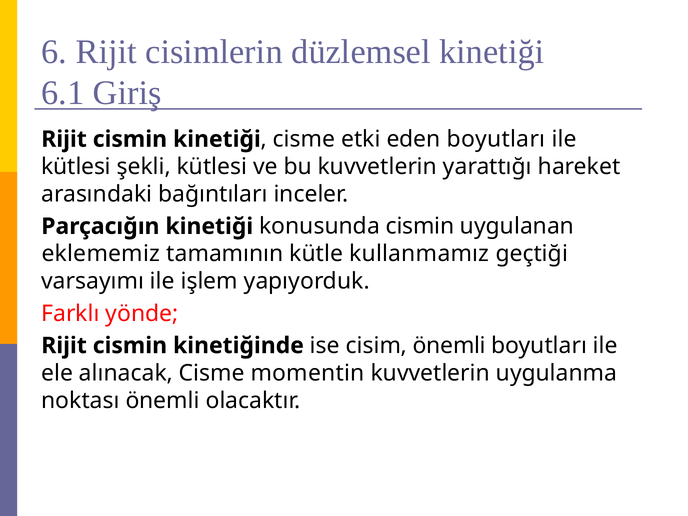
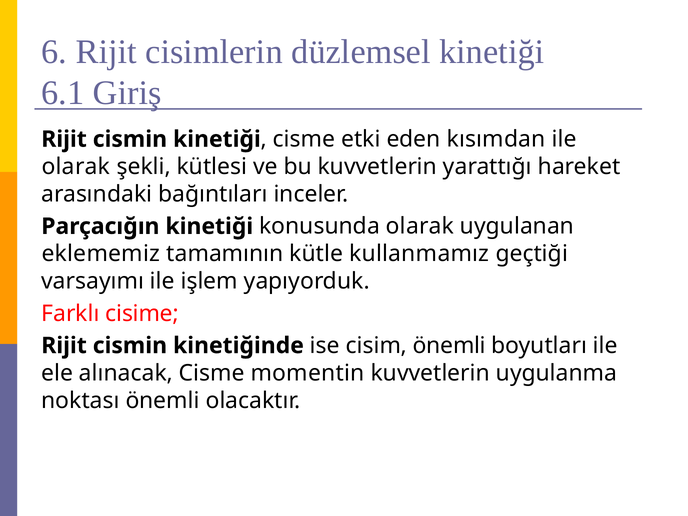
eden boyutları: boyutları -> kısımdan
kütlesi at (76, 167): kütlesi -> olarak
konusunda cismin: cismin -> olarak
yönde: yönde -> cisime
